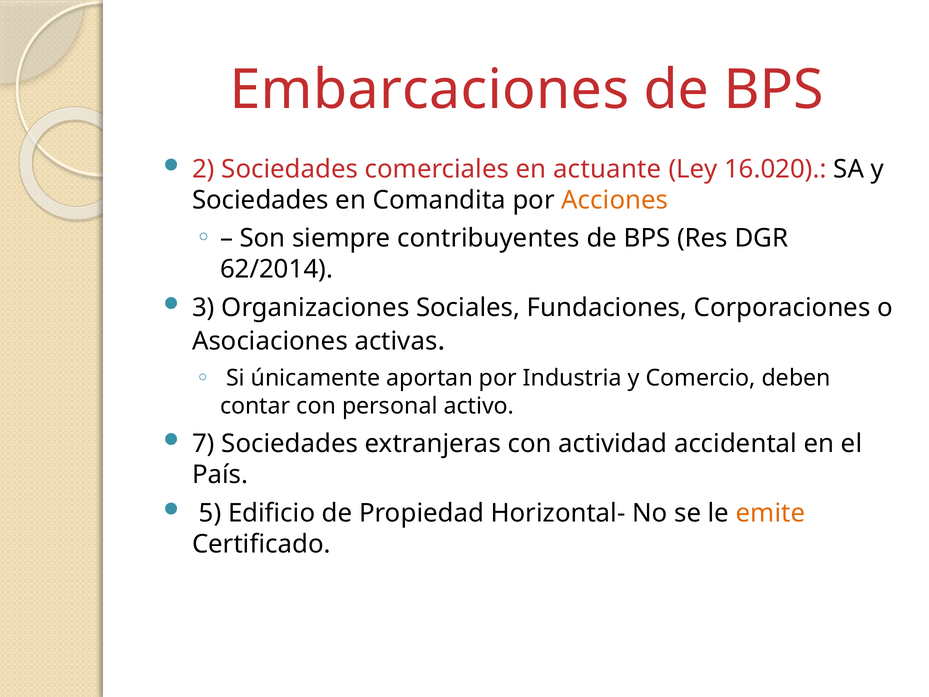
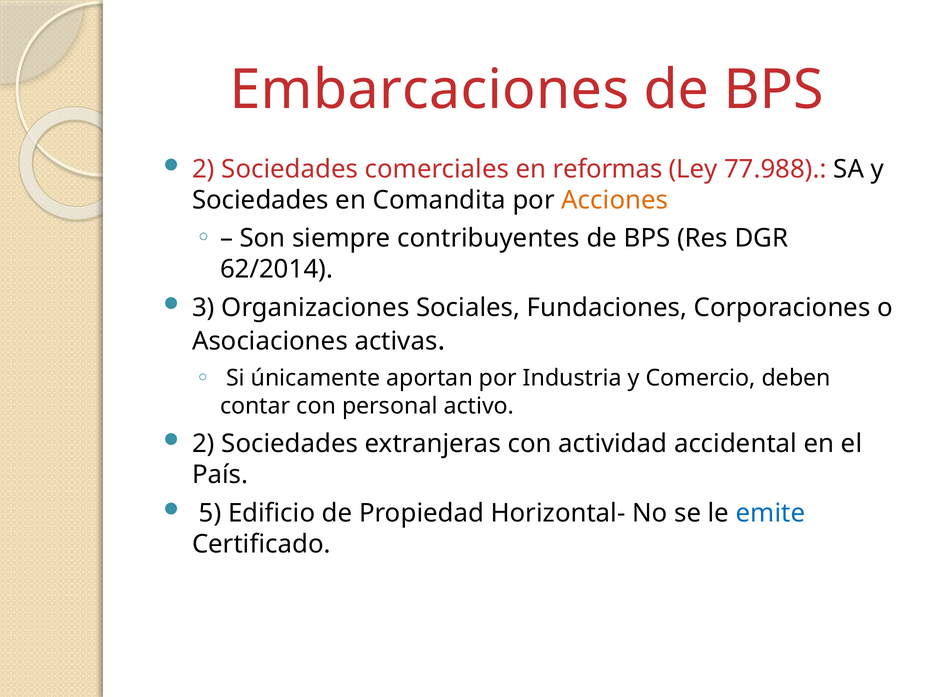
actuante: actuante -> reformas
16.020: 16.020 -> 77.988
7 at (203, 443): 7 -> 2
emite colour: orange -> blue
